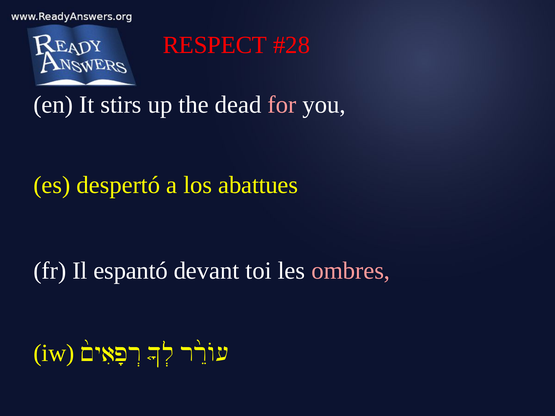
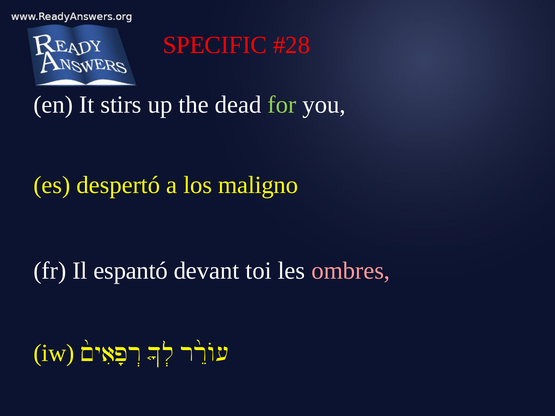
RESPECT: RESPECT -> SPECIFIC
for colour: pink -> light green
abattues: abattues -> maligno
